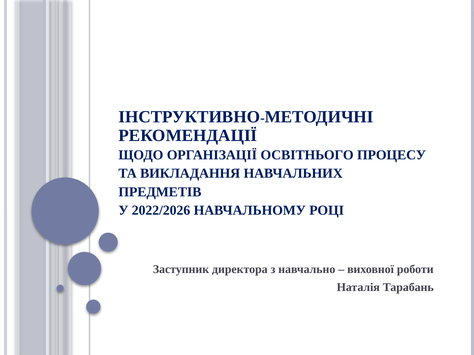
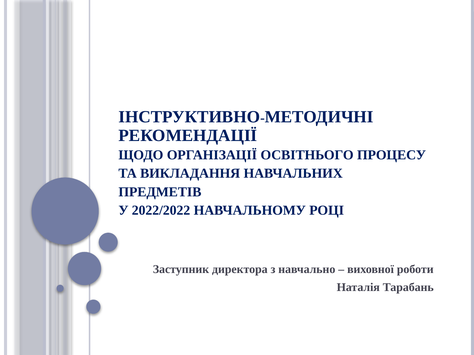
2022/2026: 2022/2026 -> 2022/2022
